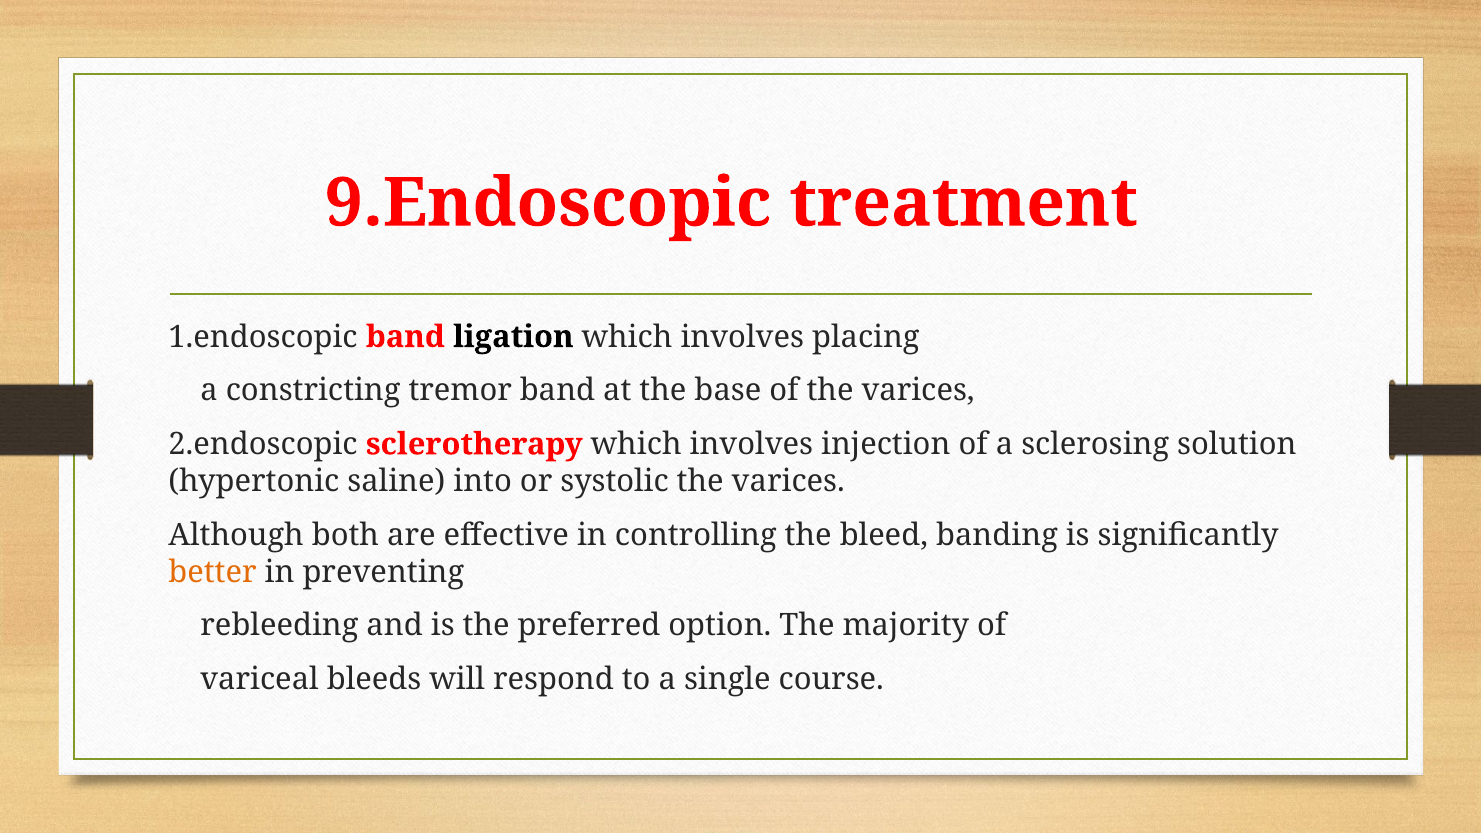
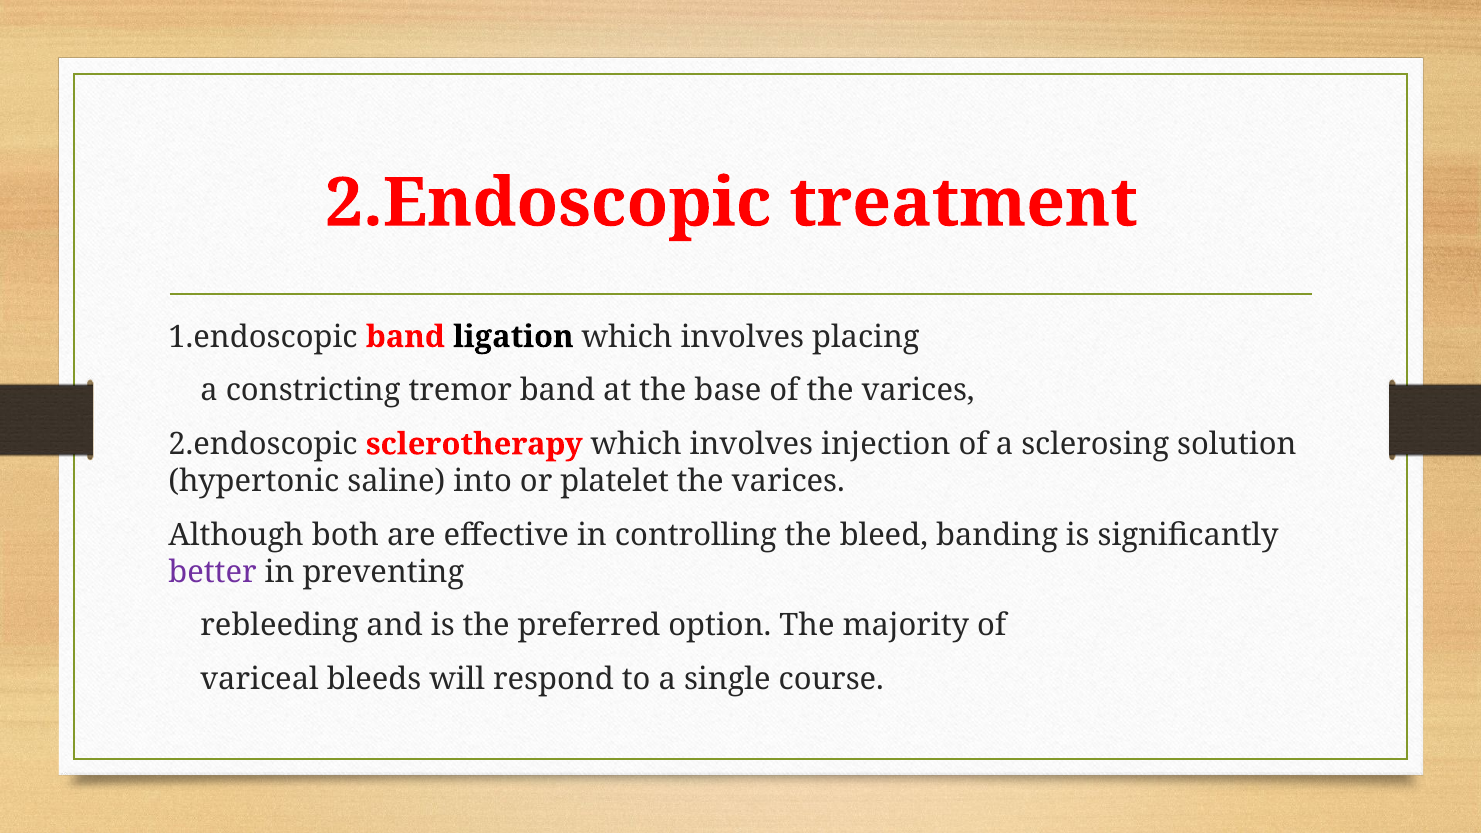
9.Endoscopic at (548, 203): 9.Endoscopic -> 2.Endoscopic
systolic: systolic -> platelet
better colour: orange -> purple
